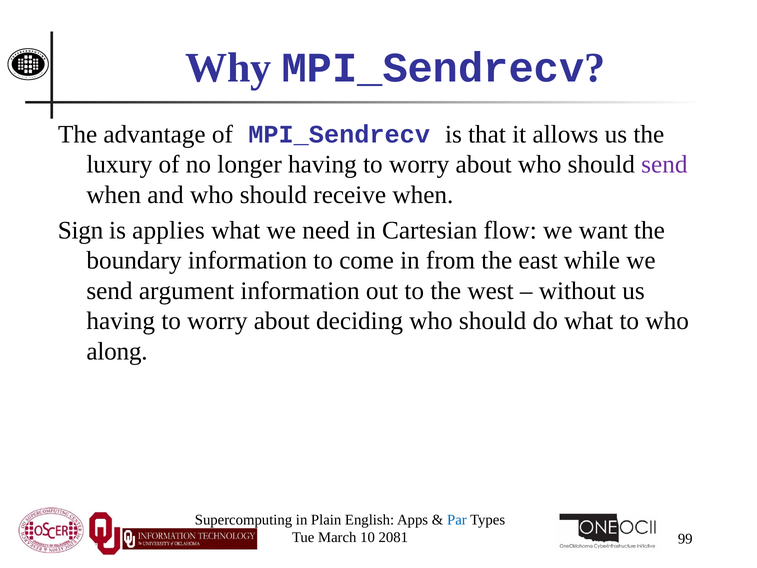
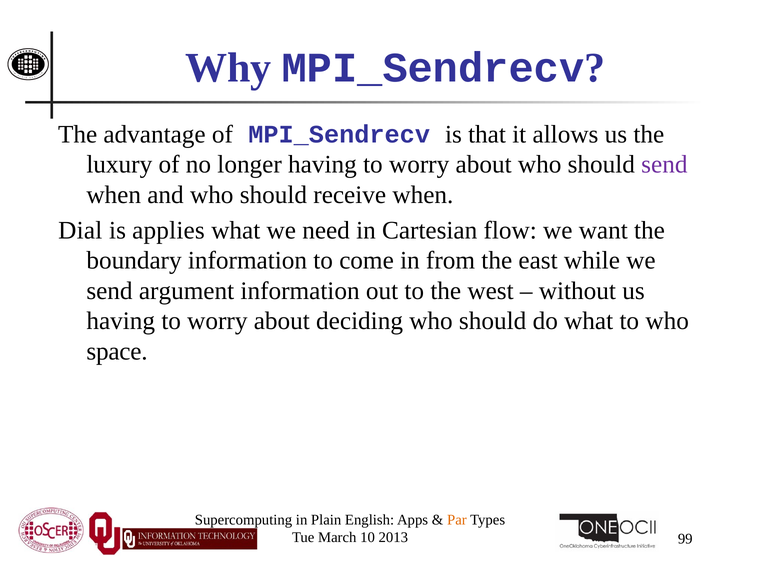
Sign: Sign -> Dial
along: along -> space
Par colour: blue -> orange
2081: 2081 -> 2013
